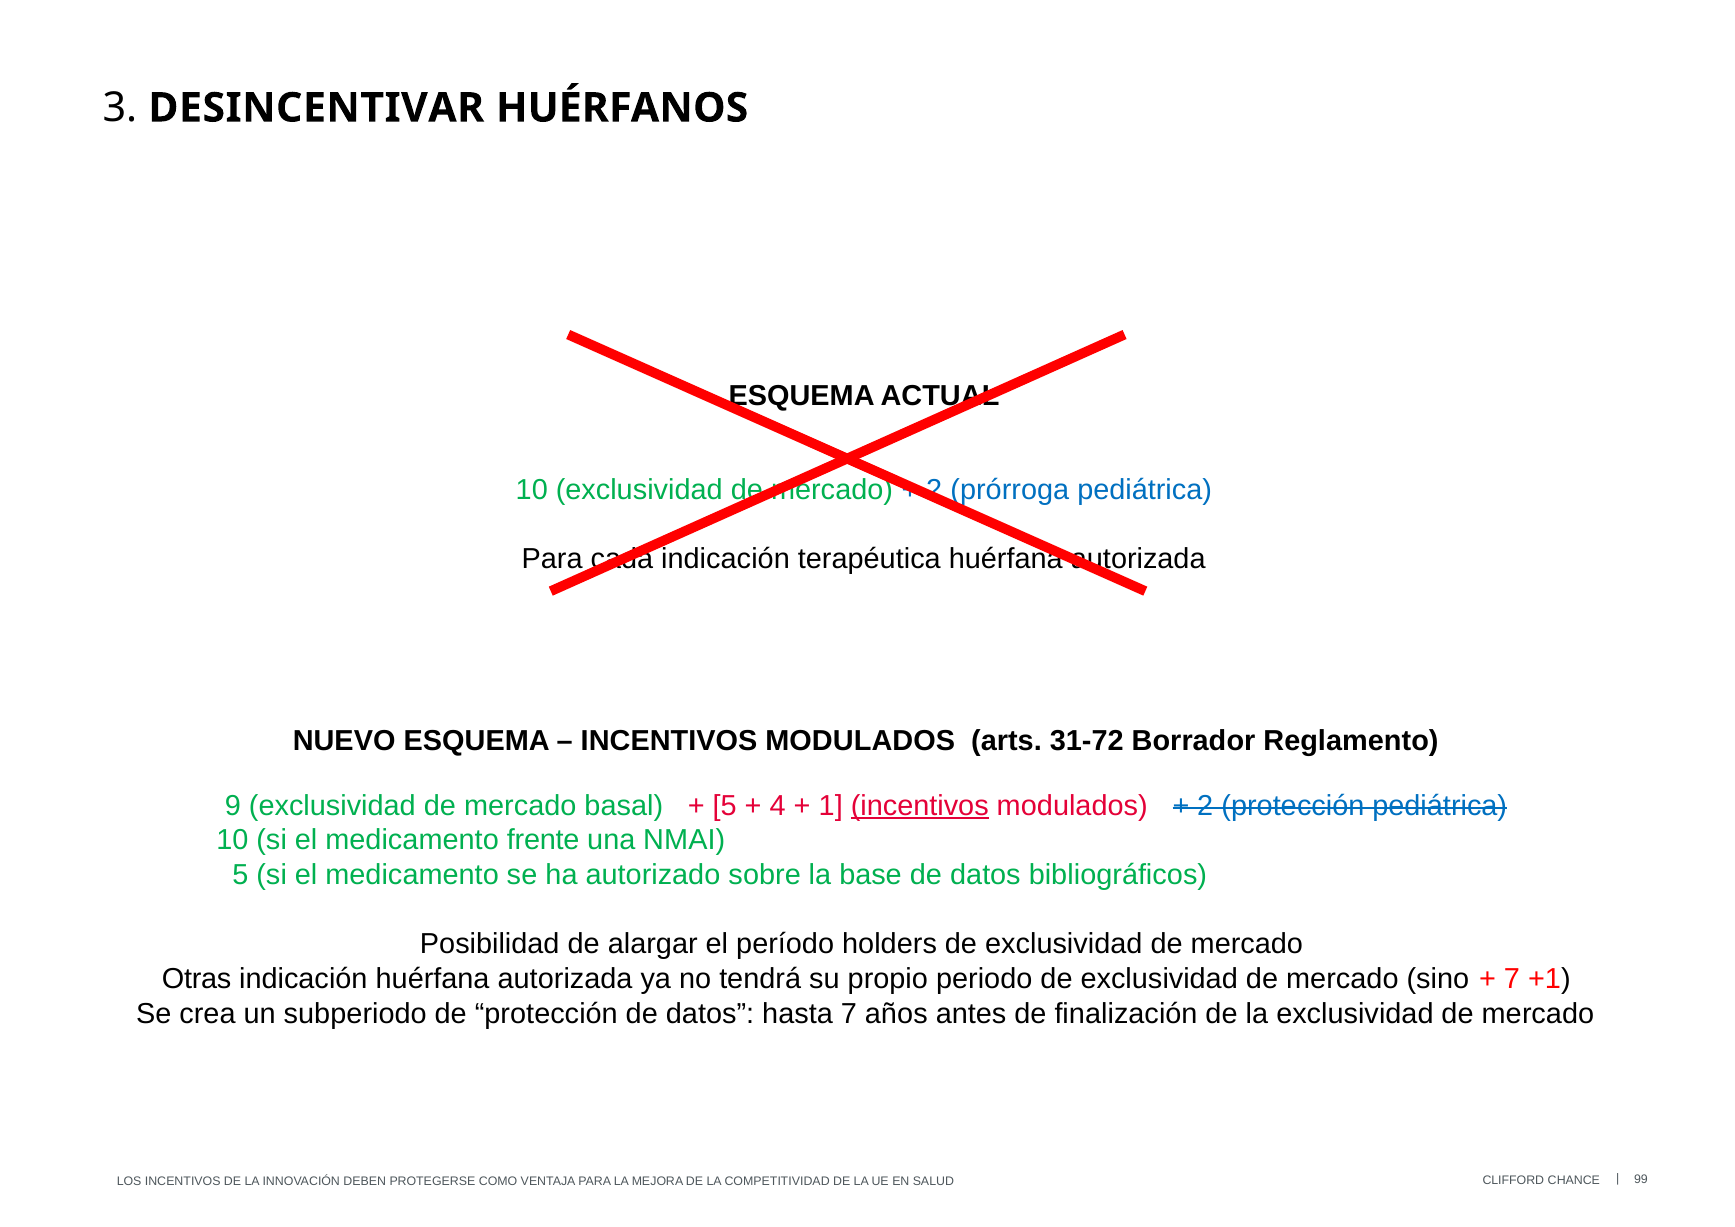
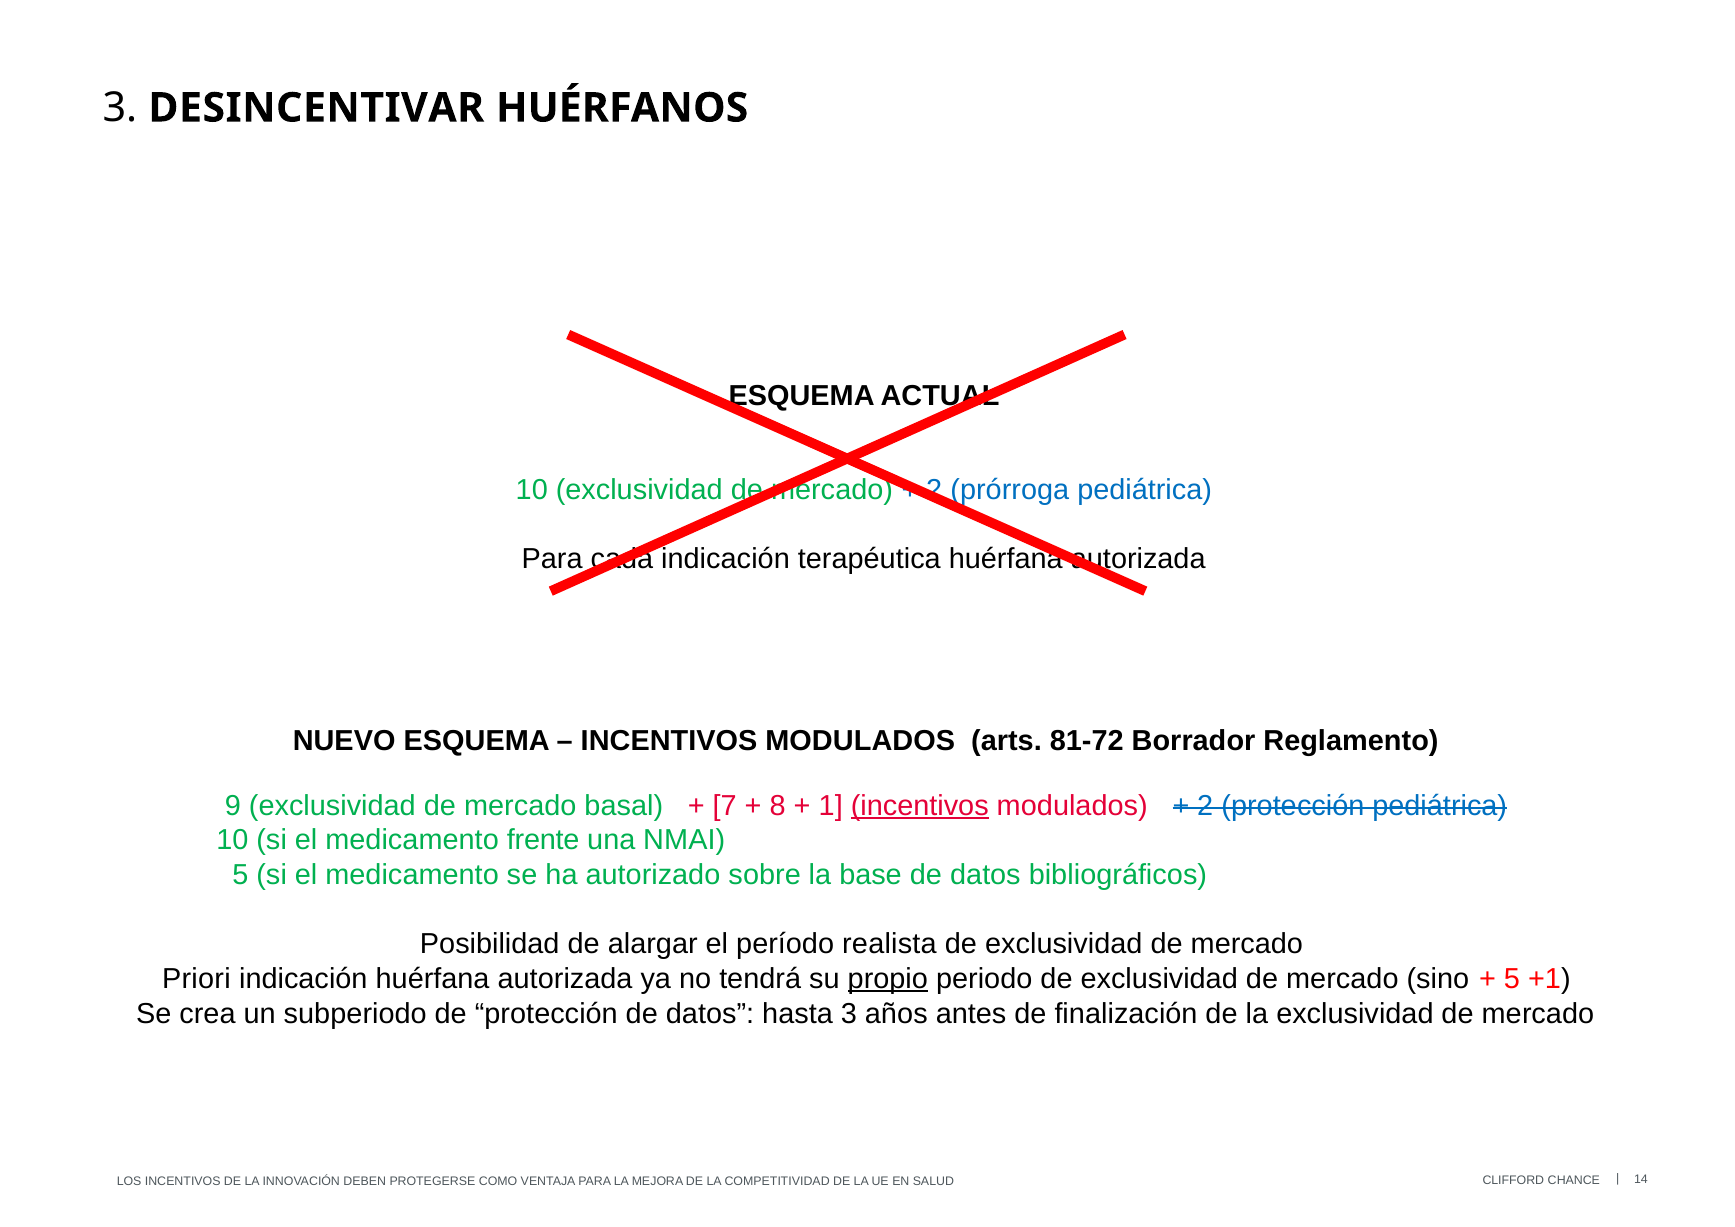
31-72: 31-72 -> 81-72
5 at (725, 805): 5 -> 7
4: 4 -> 8
holders: holders -> realista
Otras: Otras -> Priori
propio underline: none -> present
7 at (1512, 979): 7 -> 5
hasta 7: 7 -> 3
99: 99 -> 14
